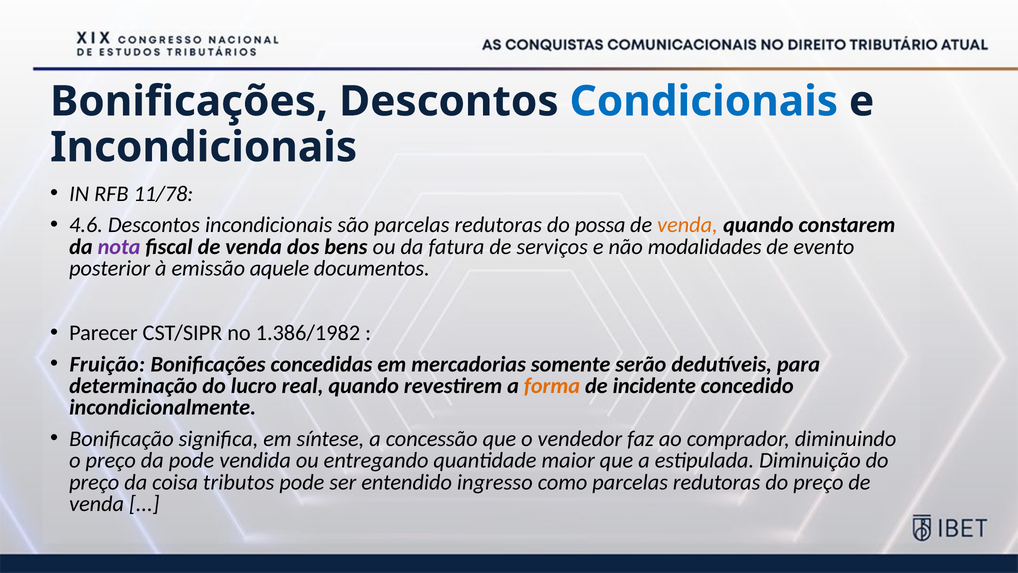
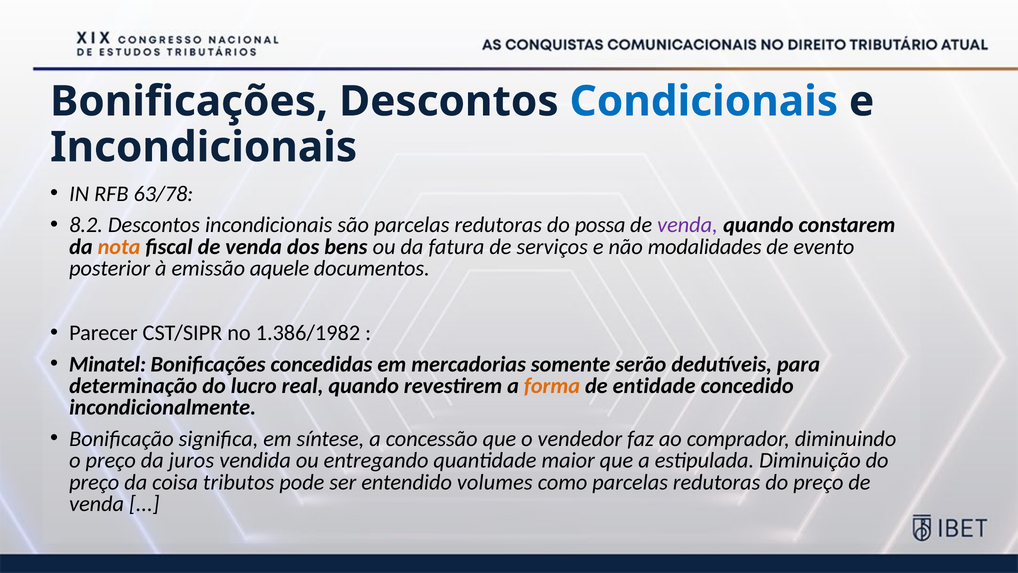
11/78: 11/78 -> 63/78
4.6: 4.6 -> 8.2
venda at (687, 225) colour: orange -> purple
nota colour: purple -> orange
Fruição: Fruição -> Minatel
incidente: incidente -> entidade
da pode: pode -> juros
ingresso: ingresso -> volumes
